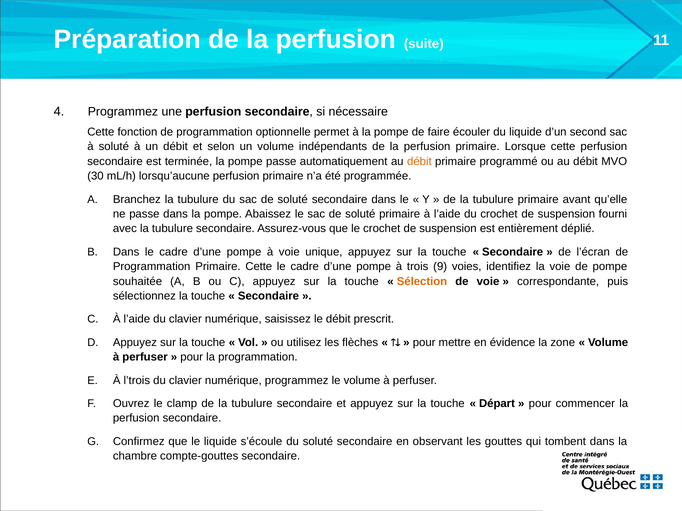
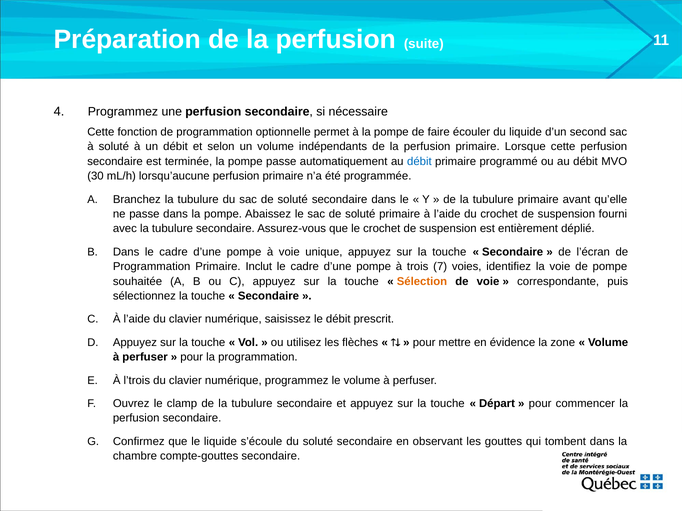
débit at (419, 162) colour: orange -> blue
Primaire Cette: Cette -> Inclut
9: 9 -> 7
